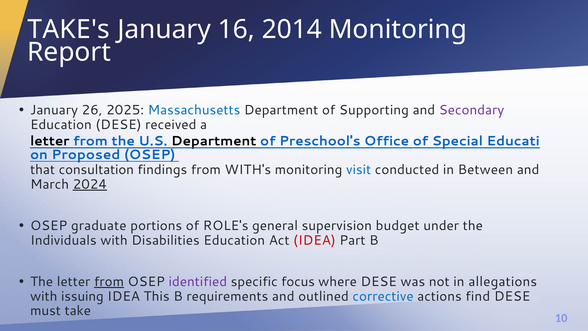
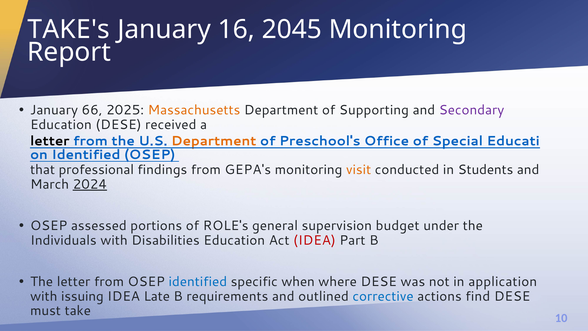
2014: 2014 -> 2045
26: 26 -> 66
Massachusetts colour: blue -> orange
Department at (214, 141) colour: black -> orange
Proposed at (86, 154): Proposed -> Identified
consultation: consultation -> professional
WITH's: WITH's -> GEPA's
visit colour: blue -> orange
Between: Between -> Students
graduate: graduate -> assessed
from at (109, 282) underline: present -> none
identified at (198, 282) colour: purple -> blue
focus: focus -> when
allegations: allegations -> application
This: This -> Late
